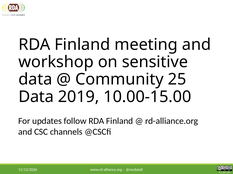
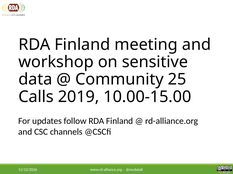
Data at (36, 97): Data -> Calls
